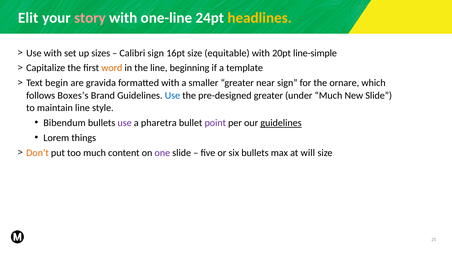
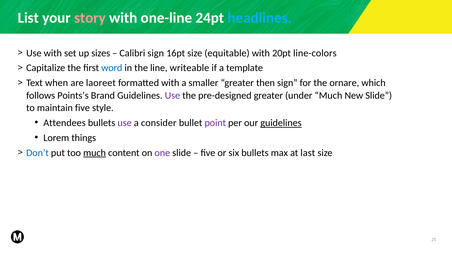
Elit: Elit -> List
headlines colour: yellow -> light blue
line-simple: line-simple -> line-colors
word colour: orange -> blue
beginning: beginning -> writeable
begin: begin -> when
gravida: gravida -> laoreet
near: near -> then
Boxes’s: Boxes’s -> Points’s
Use at (172, 96) colour: blue -> purple
maintain line: line -> five
Bibendum: Bibendum -> Attendees
pharetra: pharetra -> consider
Don’t colour: orange -> blue
much at (95, 153) underline: none -> present
will: will -> last
